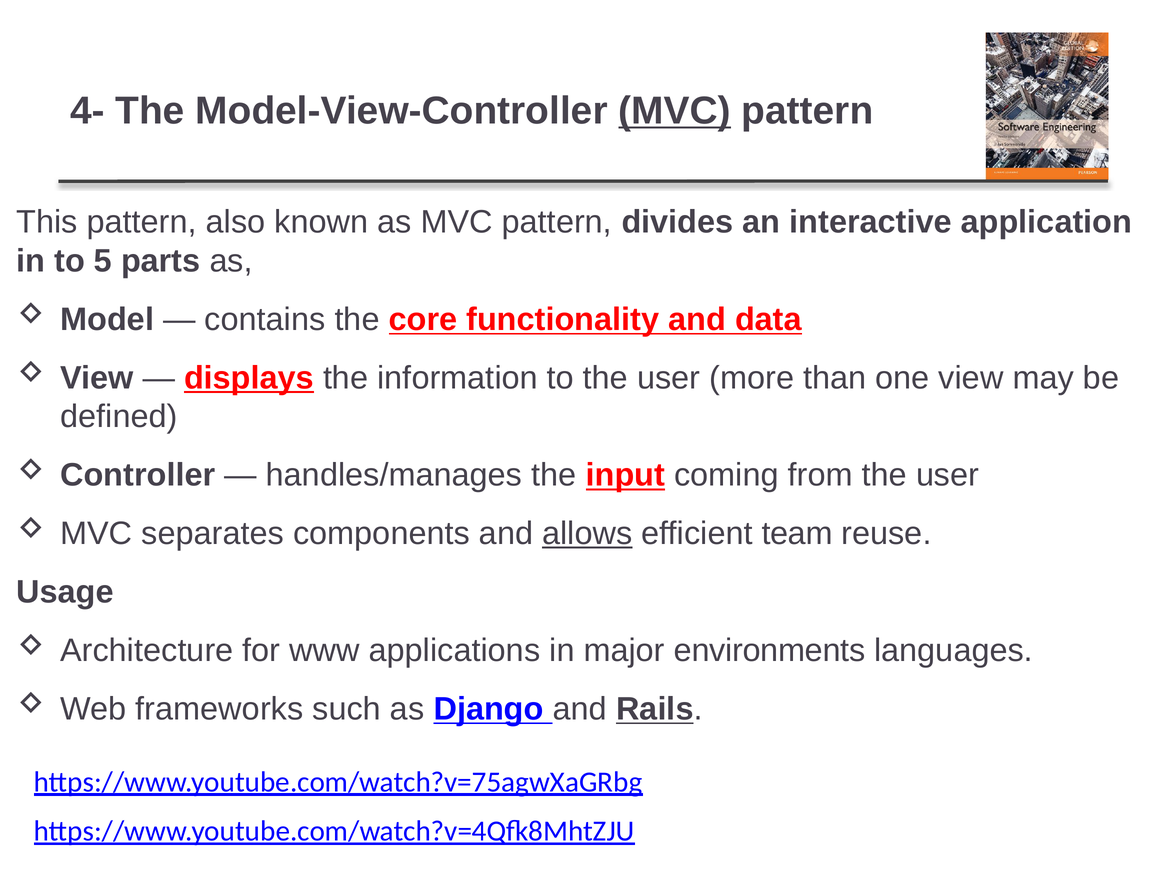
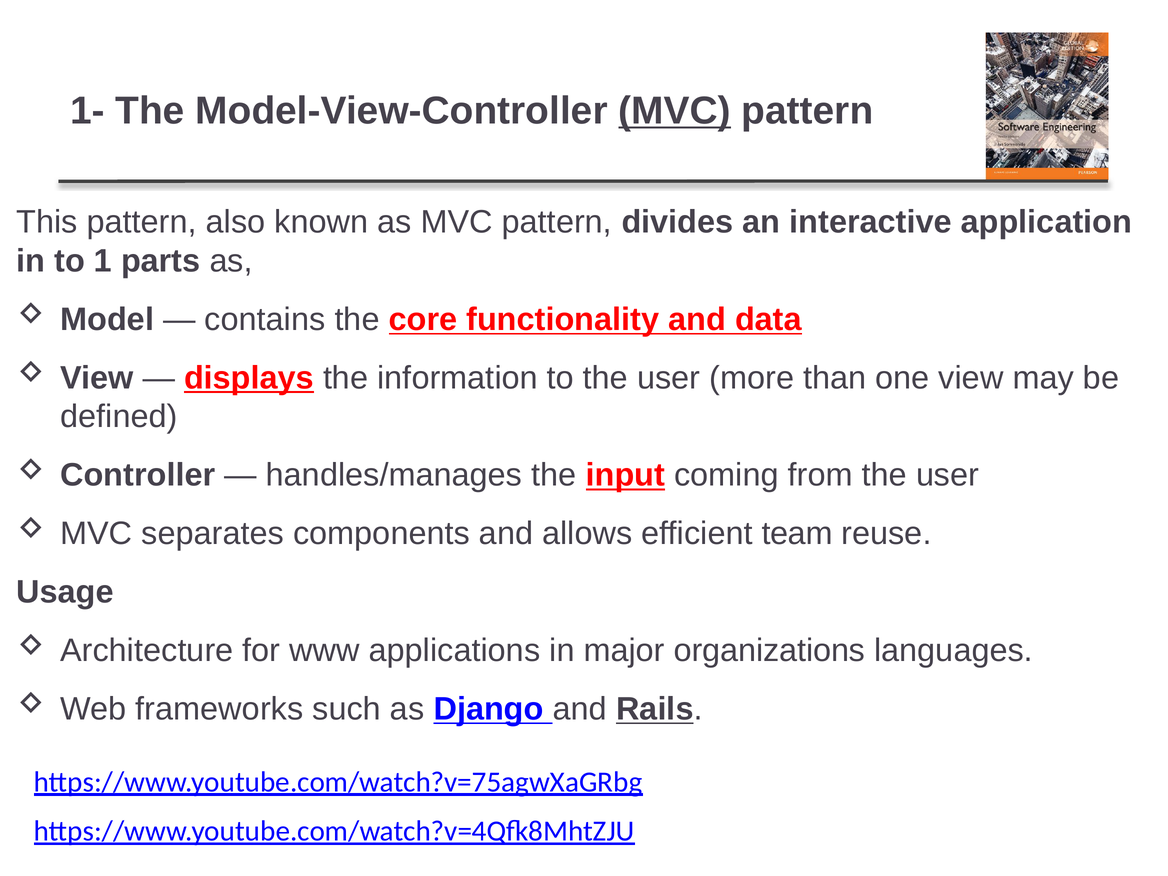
4-: 4- -> 1-
5: 5 -> 1
allows underline: present -> none
environments: environments -> organizations
